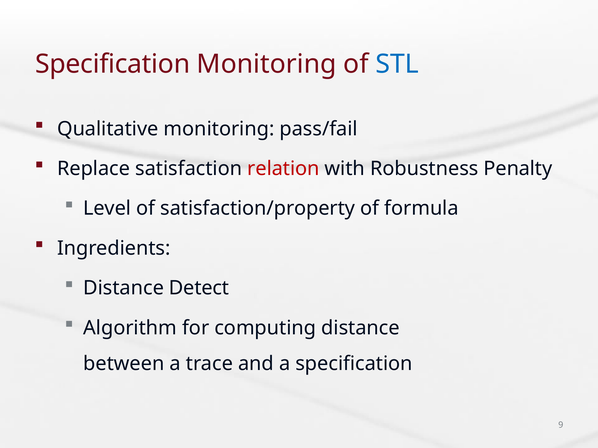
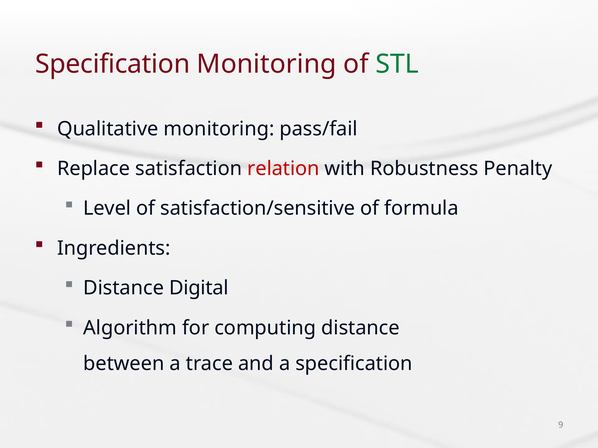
STL colour: blue -> green
satisfaction/property: satisfaction/property -> satisfaction/sensitive
Detect: Detect -> Digital
